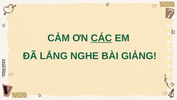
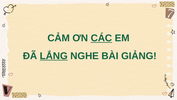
LẮNG underline: none -> present
